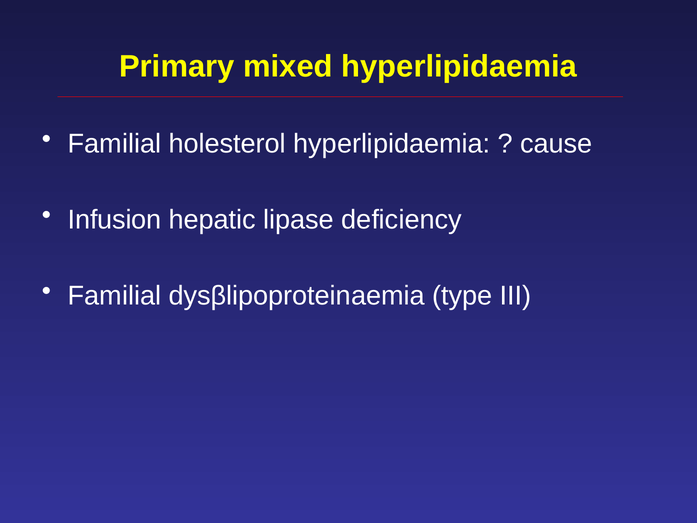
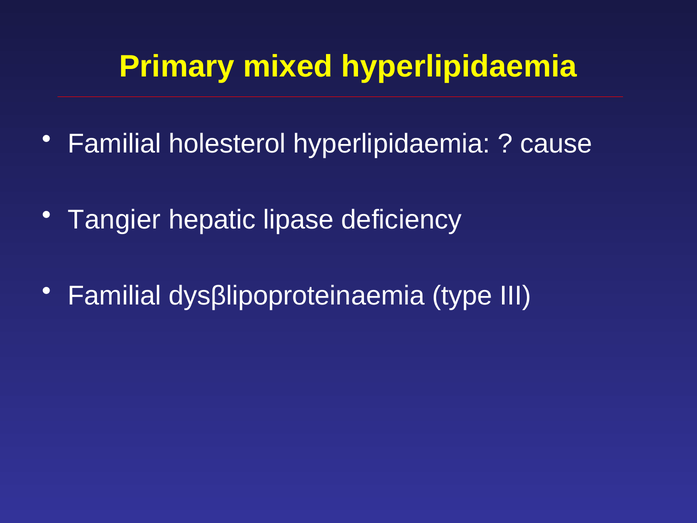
Infusion: Infusion -> Tangier
